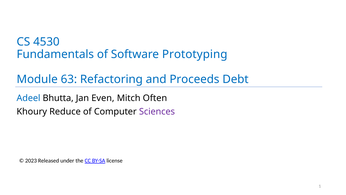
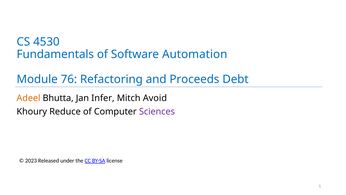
Prototyping: Prototyping -> Automation
63: 63 -> 76
Adeel colour: blue -> orange
Even: Even -> Infer
Often: Often -> Avoid
